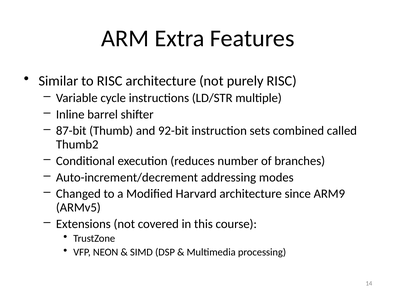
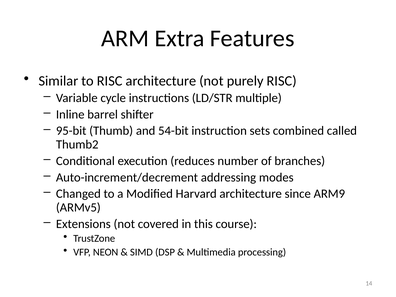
87-bit: 87-bit -> 95-bit
92-bit: 92-bit -> 54-bit
